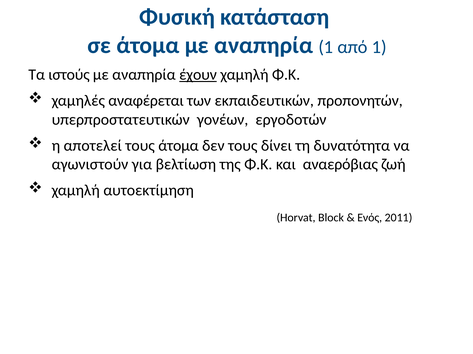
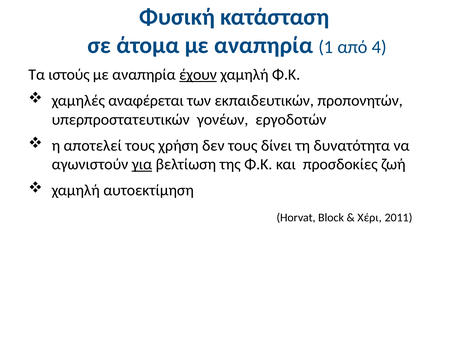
από 1: 1 -> 4
τους άτομα: άτομα -> χρήση
για underline: none -> present
αναερόβιας: αναερόβιας -> προσδοκίες
Ενός: Ενός -> Χέρι
